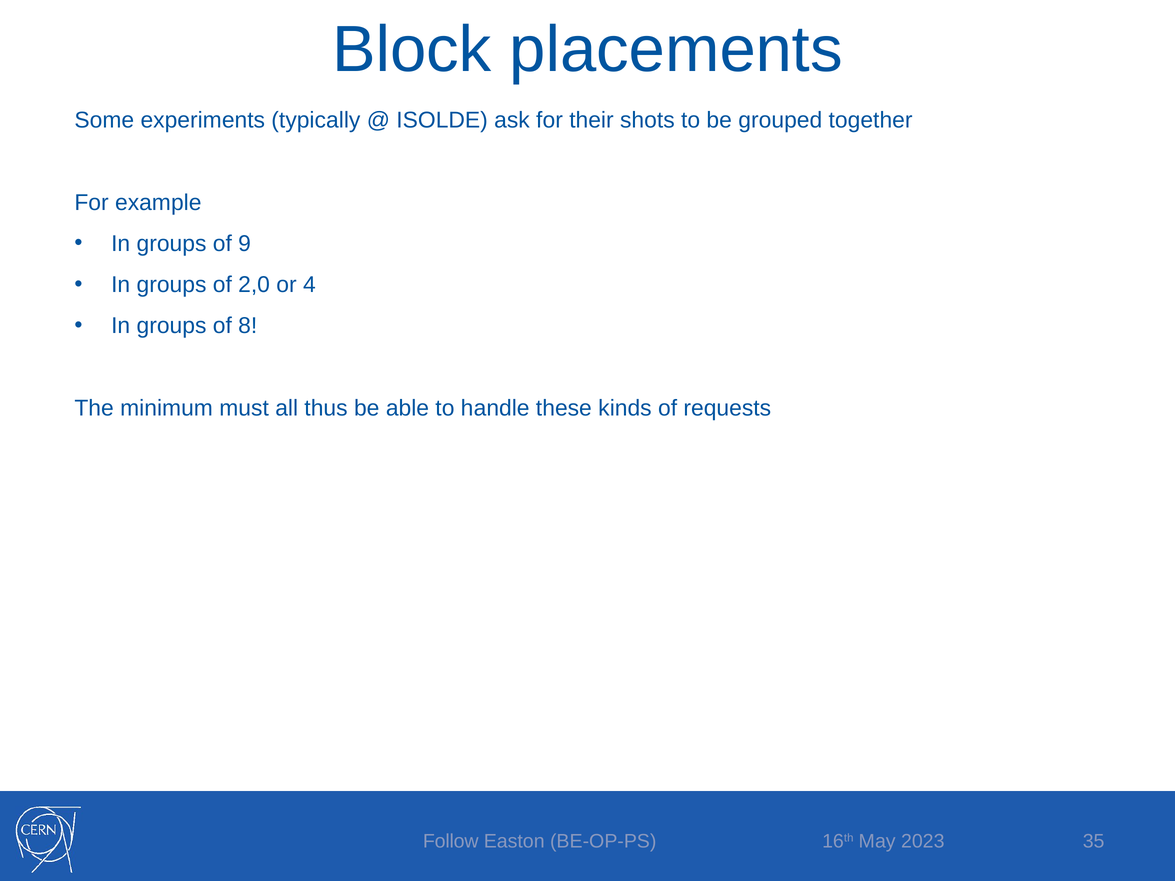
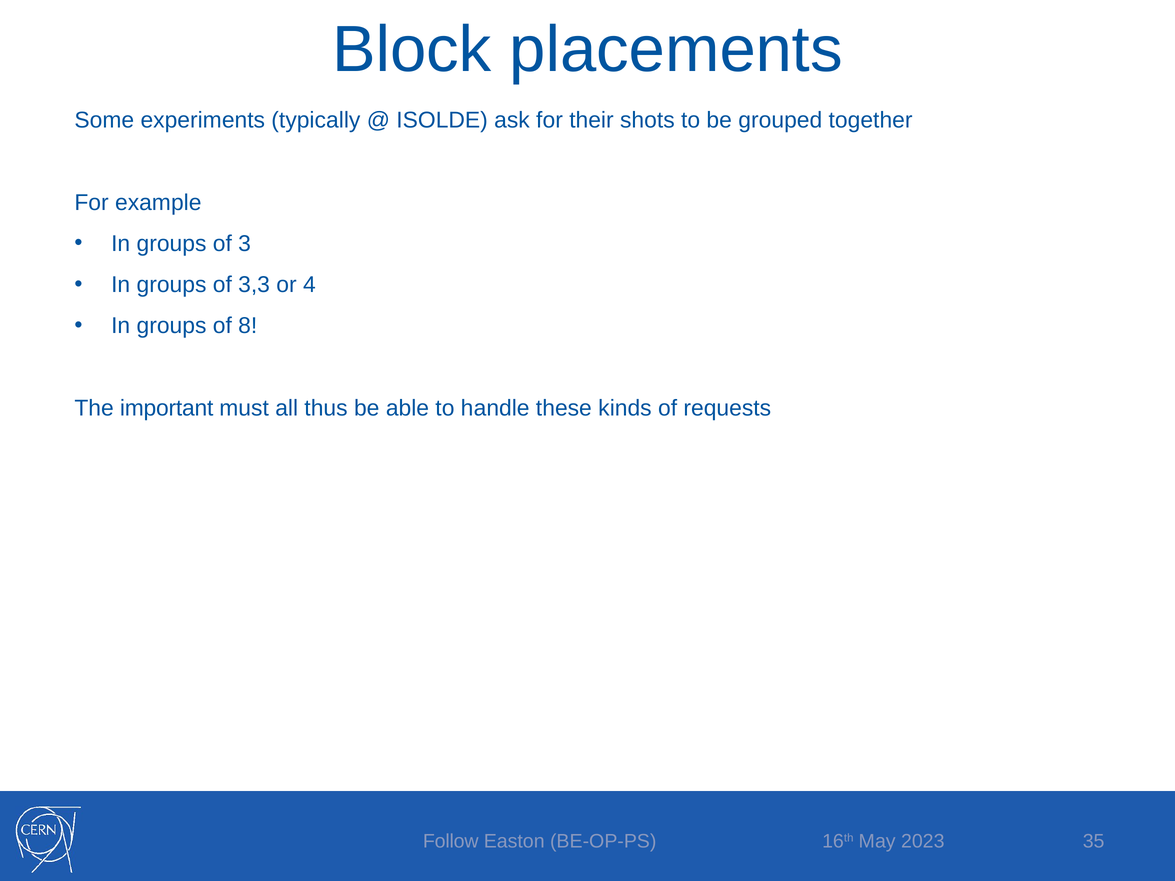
9: 9 -> 3
2,0: 2,0 -> 3,3
minimum: minimum -> important
